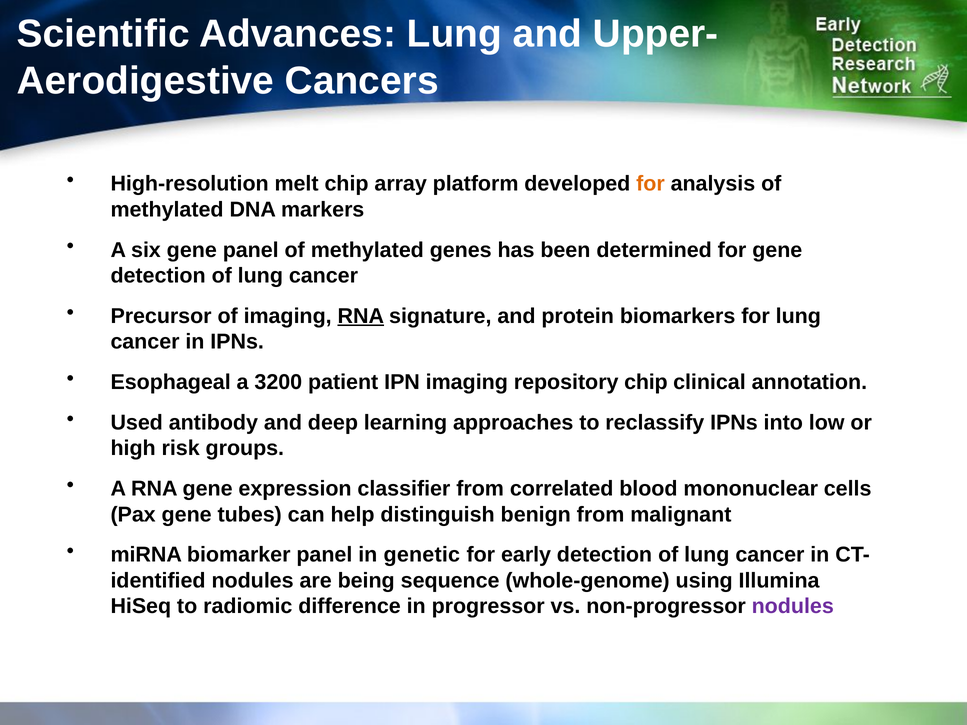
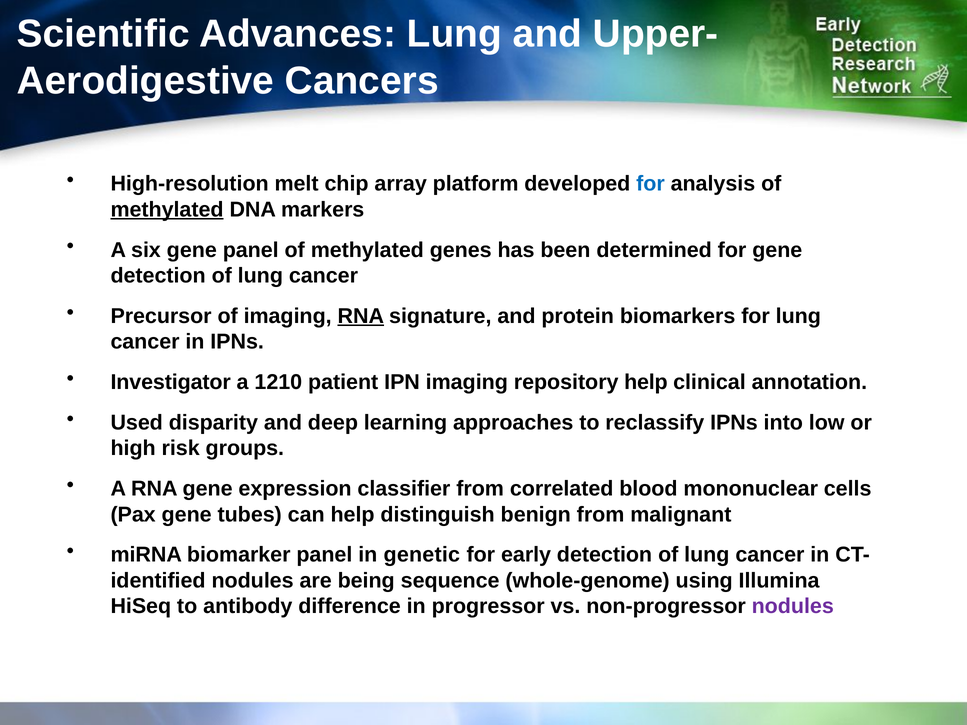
for at (650, 184) colour: orange -> blue
methylated at (167, 210) underline: none -> present
Esophageal: Esophageal -> Investigator
3200: 3200 -> 1210
repository chip: chip -> help
antibody: antibody -> disparity
radiomic: radiomic -> antibody
